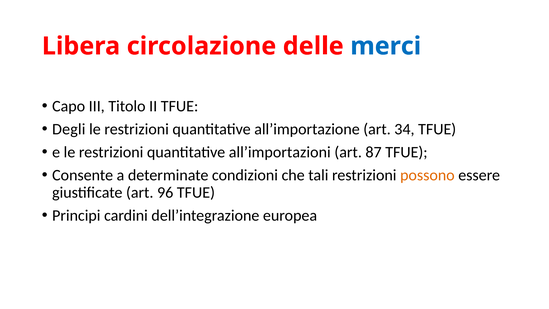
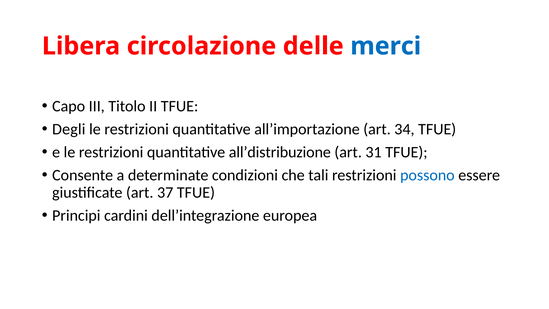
all’importazioni: all’importazioni -> all’distribuzione
87: 87 -> 31
possono colour: orange -> blue
96: 96 -> 37
